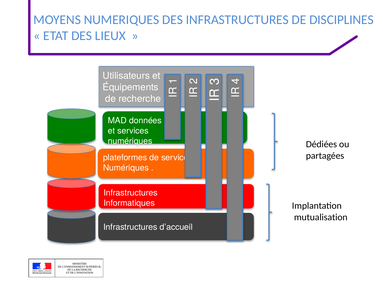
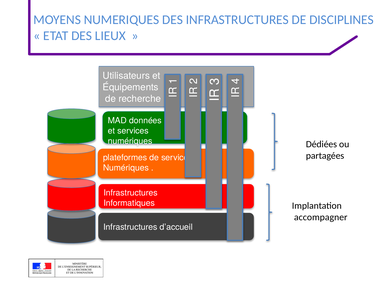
mutualisation: mutualisation -> accompagner
